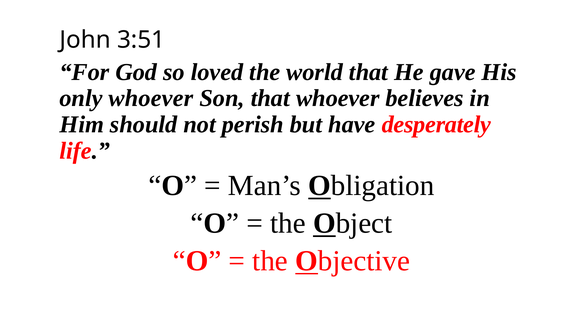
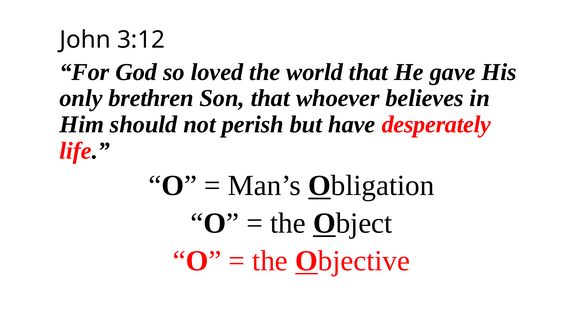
3:51: 3:51 -> 3:12
only whoever: whoever -> brethren
